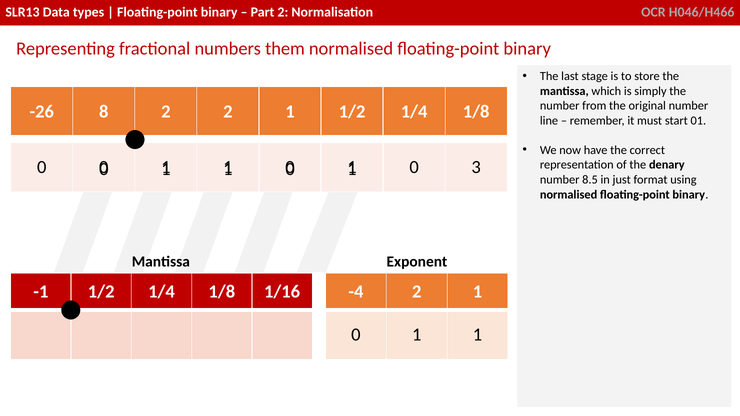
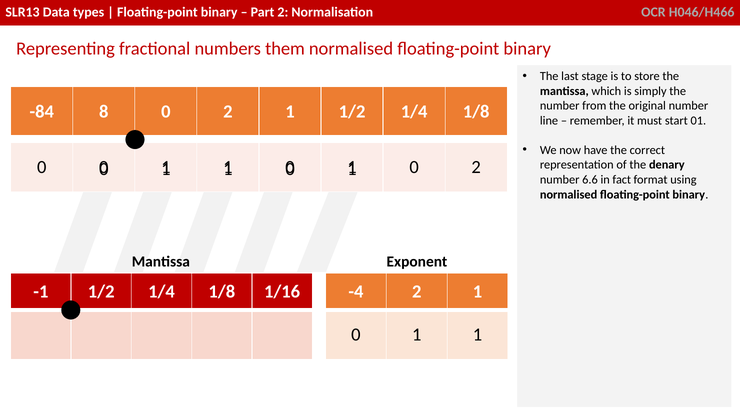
-26: -26 -> -84
8 2: 2 -> 0
3 at (476, 167): 3 -> 2
8.5: 8.5 -> 6.6
just: just -> fact
